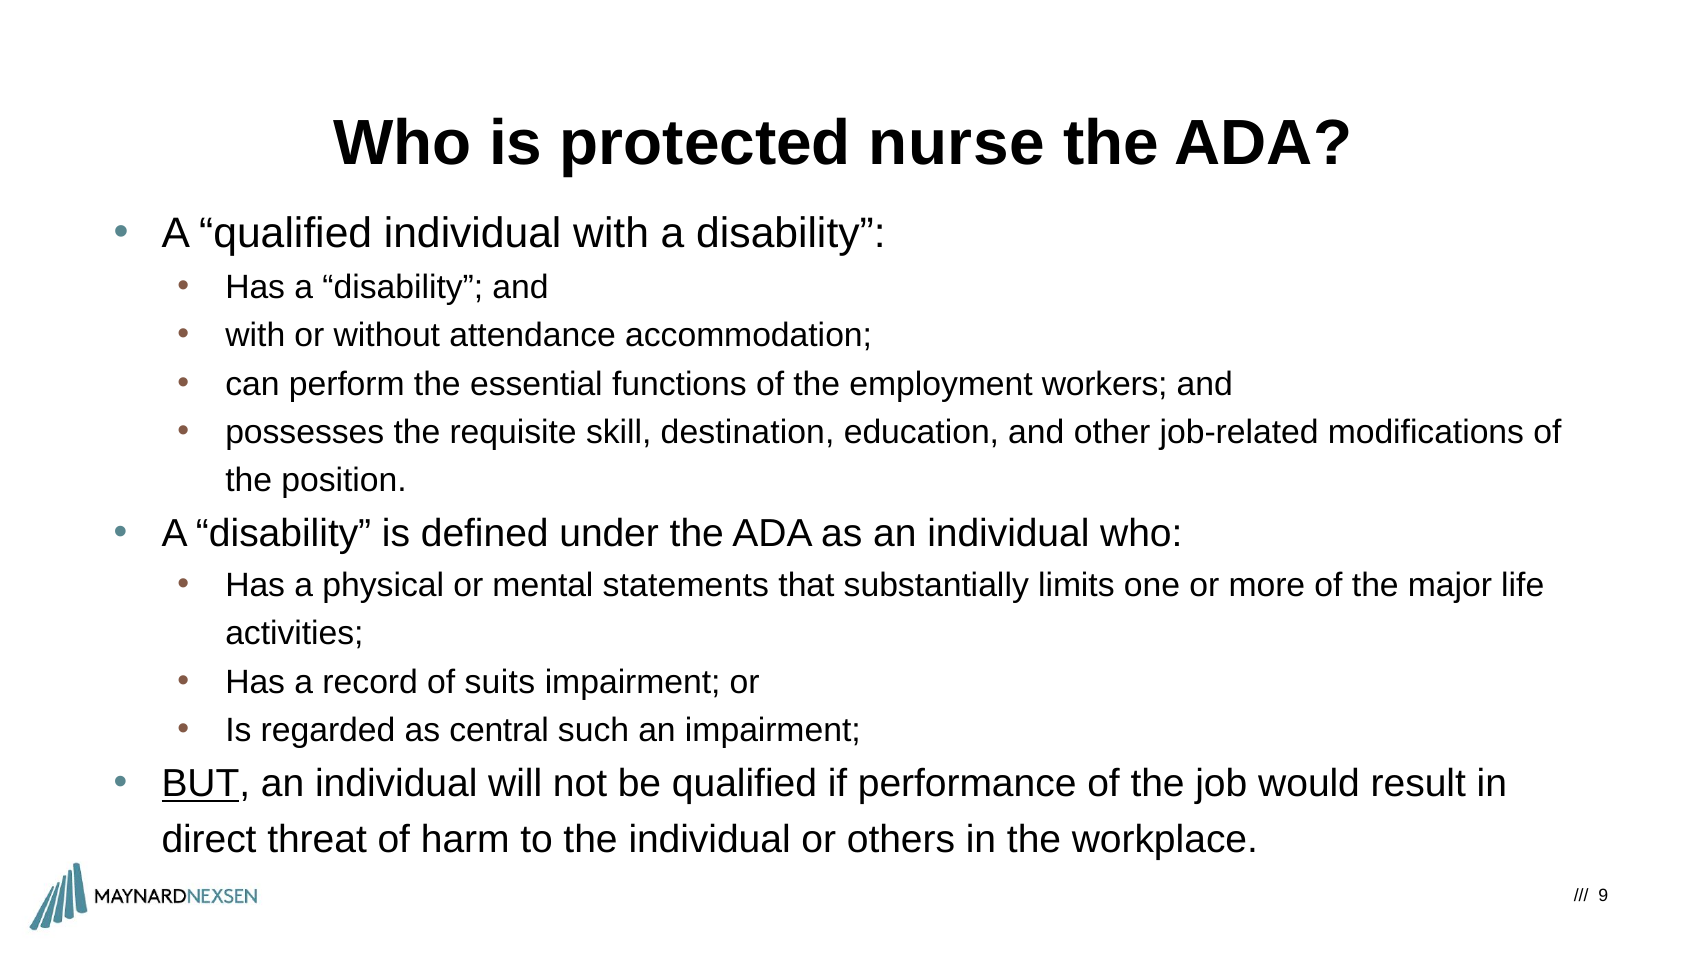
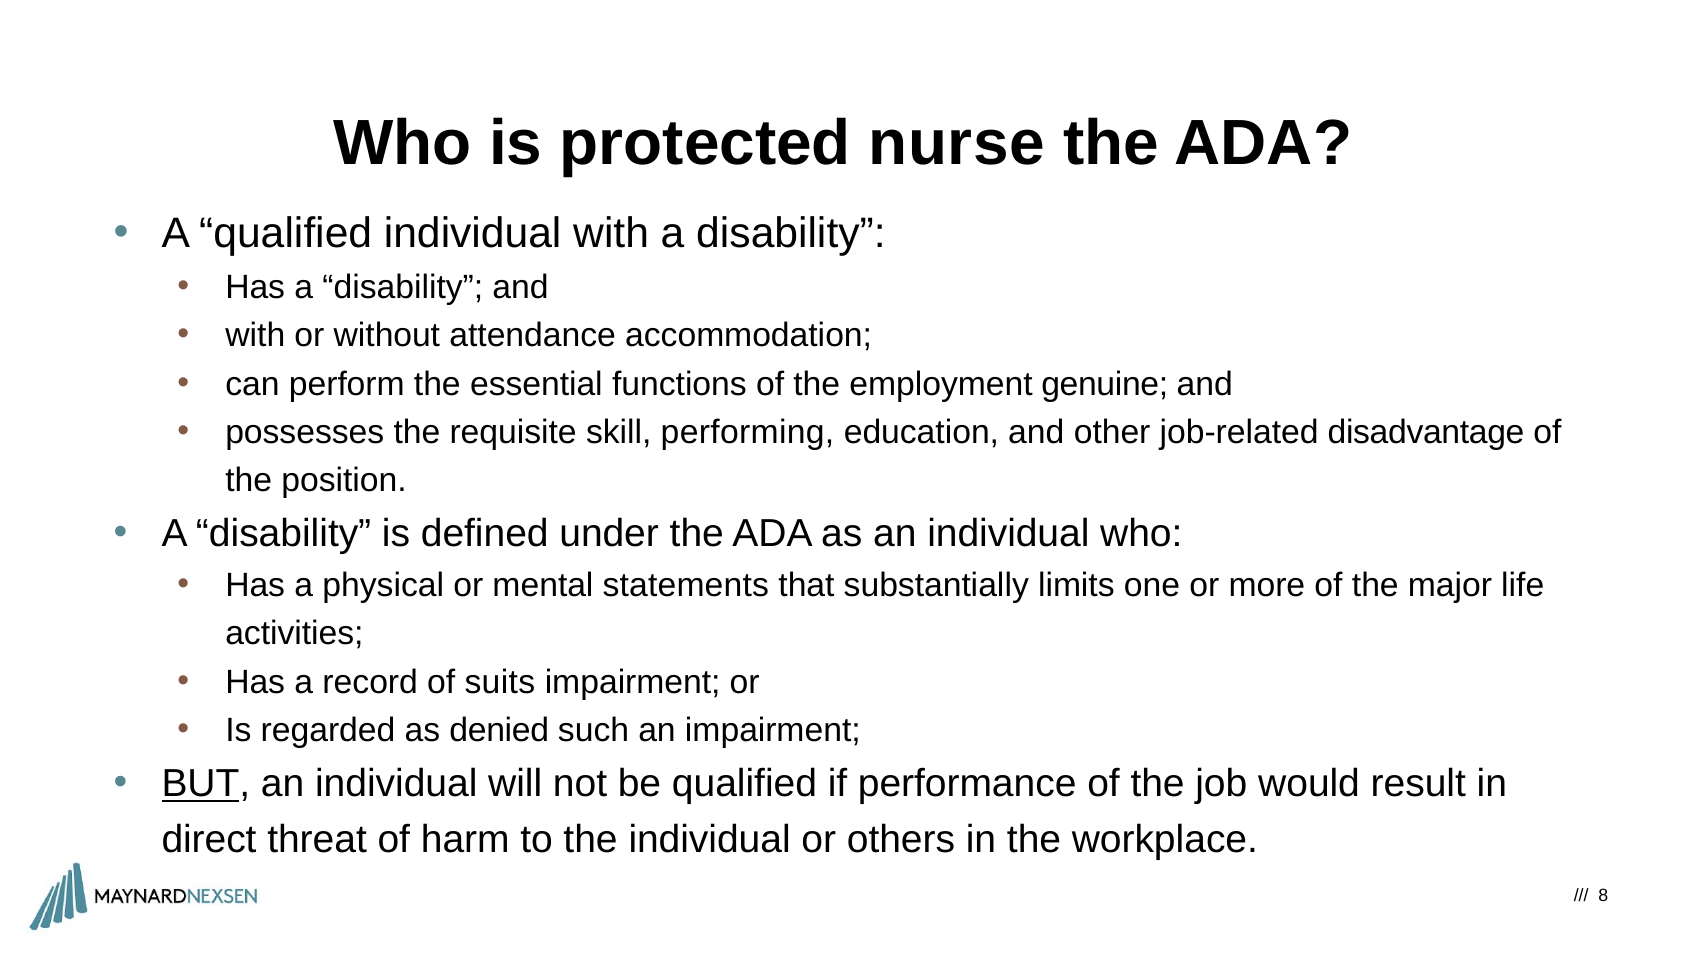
workers: workers -> genuine
destination: destination -> performing
modifications: modifications -> disadvantage
central: central -> denied
9: 9 -> 8
